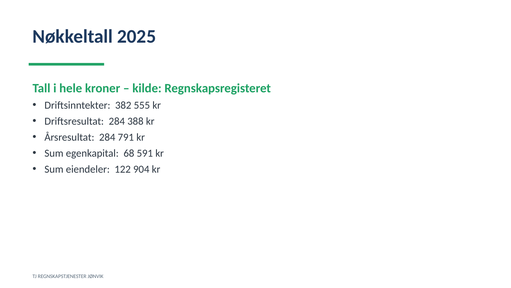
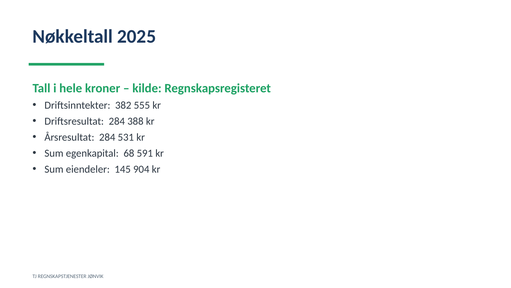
791: 791 -> 531
122: 122 -> 145
